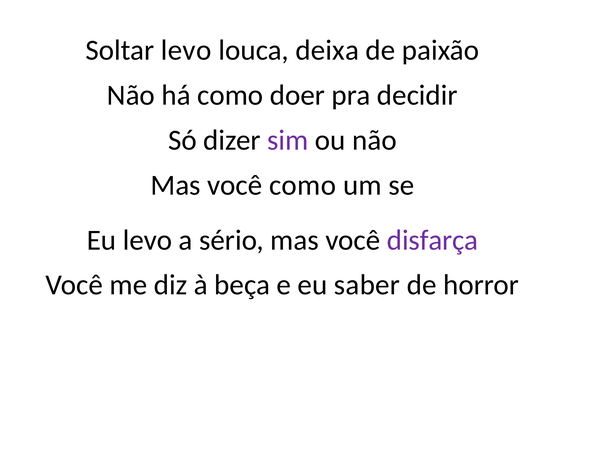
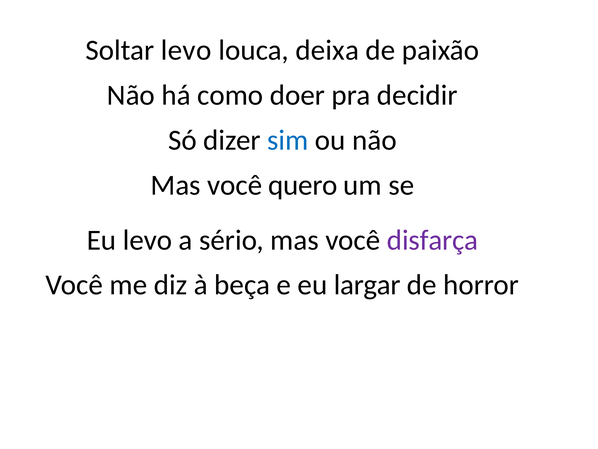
sim colour: purple -> blue
você como: como -> quero
saber: saber -> largar
